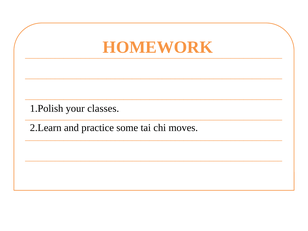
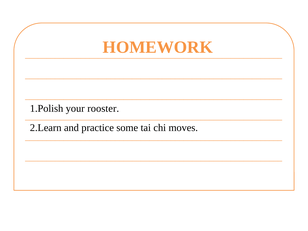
classes: classes -> rooster
